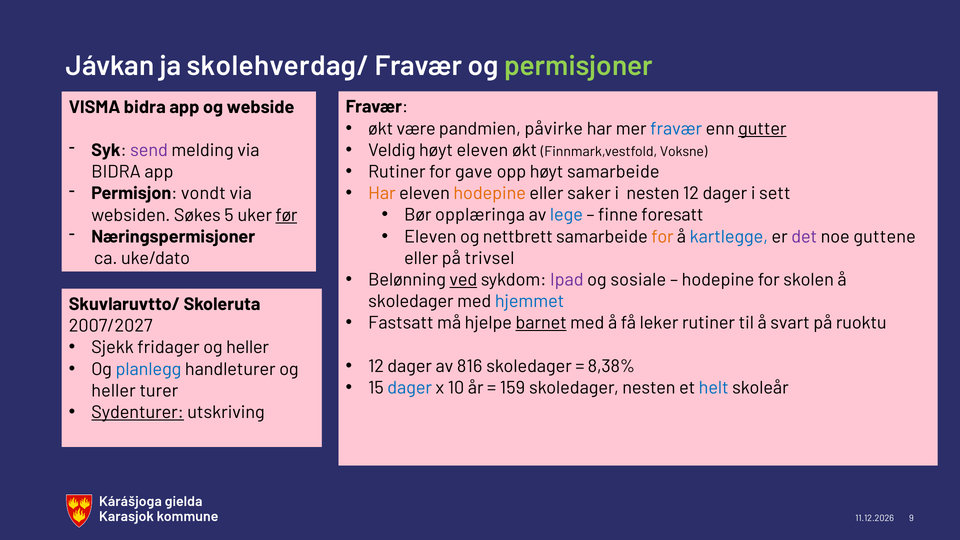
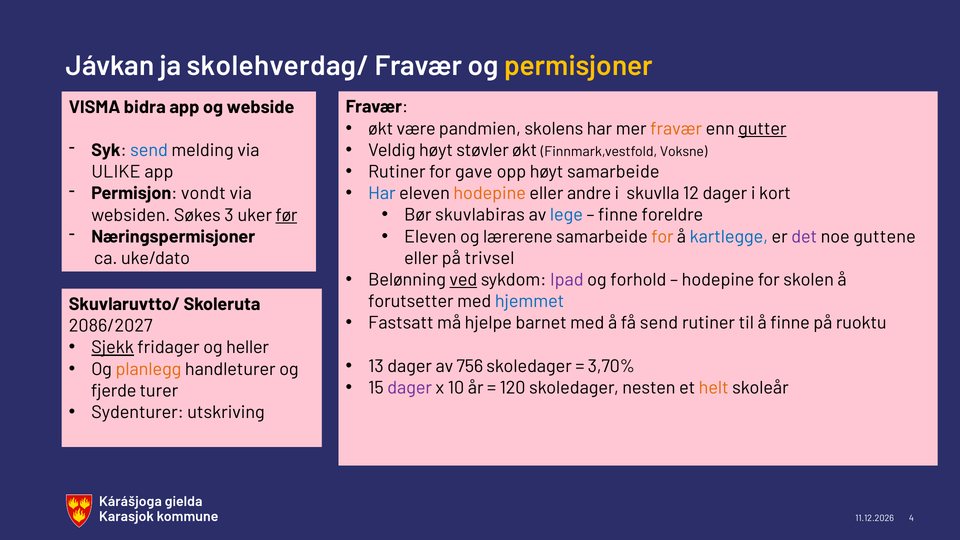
permisjoner colour: light green -> yellow
påvirke: påvirke -> skolens
fravær at (676, 129) colour: blue -> orange
send at (149, 150) colour: purple -> blue
høyt eleven: eleven -> støvler
BIDRA at (116, 172): BIDRA -> ULIKE
Har at (382, 193) colour: orange -> blue
saker: saker -> andre
i nesten: nesten -> skuvlla
sett: sett -> kort
opplæringa: opplæringa -> skuvlabiras
foresatt: foresatt -> foreldre
5: 5 -> 3
nettbrett: nettbrett -> lærerene
sosiale: sosiale -> forhold
skoledager at (411, 301): skoledager -> forutsetter
barnet underline: present -> none
få leker: leker -> send
å svart: svart -> finne
2007/2027: 2007/2027 -> 2086/2027
Sjekk underline: none -> present
12 at (376, 366): 12 -> 13
816: 816 -> 756
8,38%: 8,38% -> 3,70%
planlegg colour: blue -> orange
dager at (410, 388) colour: blue -> purple
159: 159 -> 120
helt colour: blue -> orange
heller at (114, 391): heller -> fjerde
Sydenturer underline: present -> none
9: 9 -> 4
